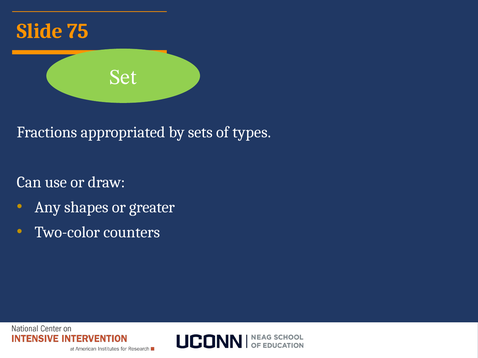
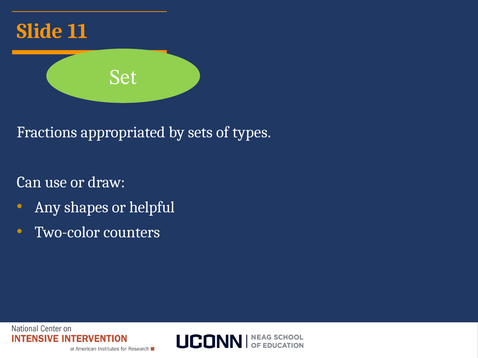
75: 75 -> 11
greater: greater -> helpful
